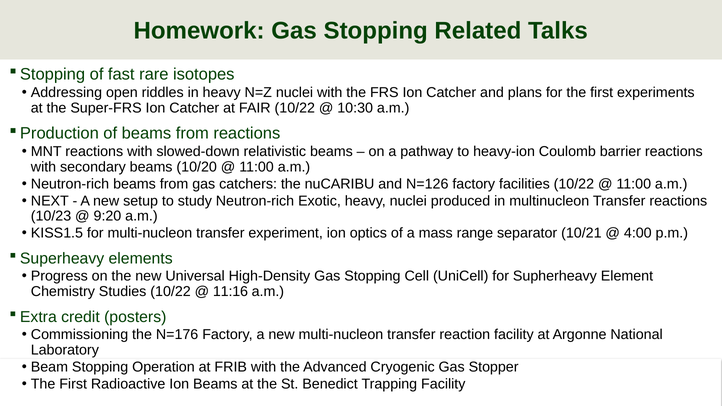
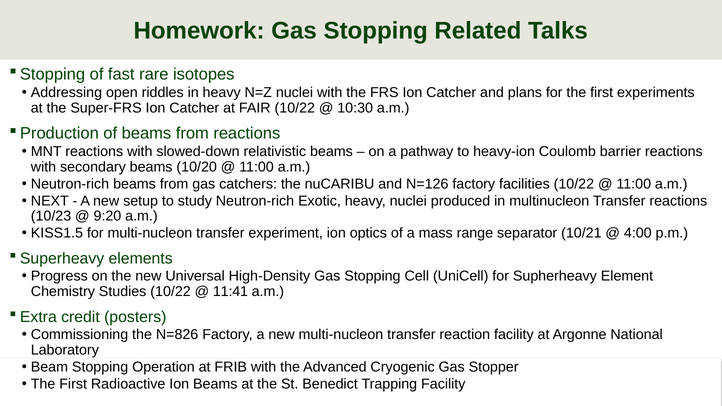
11:16: 11:16 -> 11:41
N=176: N=176 -> N=826
